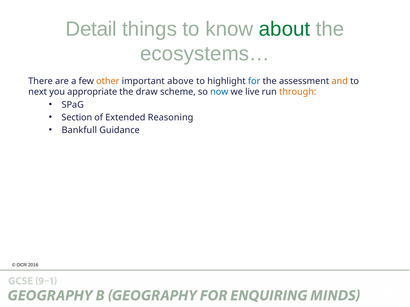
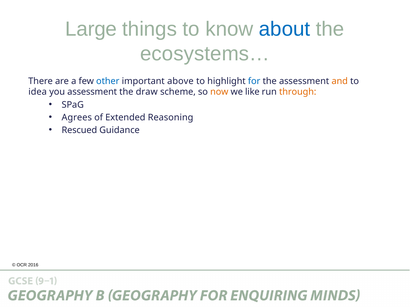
Detail: Detail -> Large
about colour: green -> blue
other colour: orange -> blue
next: next -> idea
you appropriate: appropriate -> assessment
now colour: blue -> orange
live: live -> like
Section: Section -> Agrees
Bankfull: Bankfull -> Rescued
